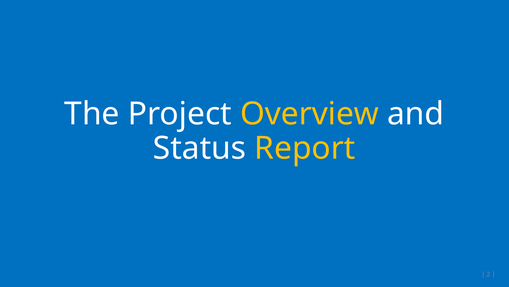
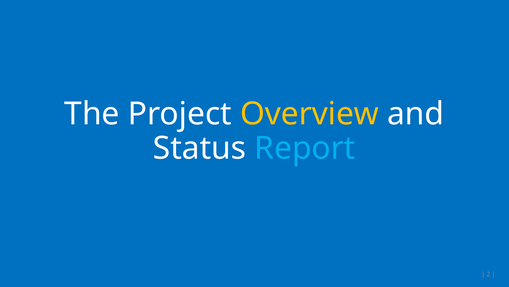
Report colour: yellow -> light blue
